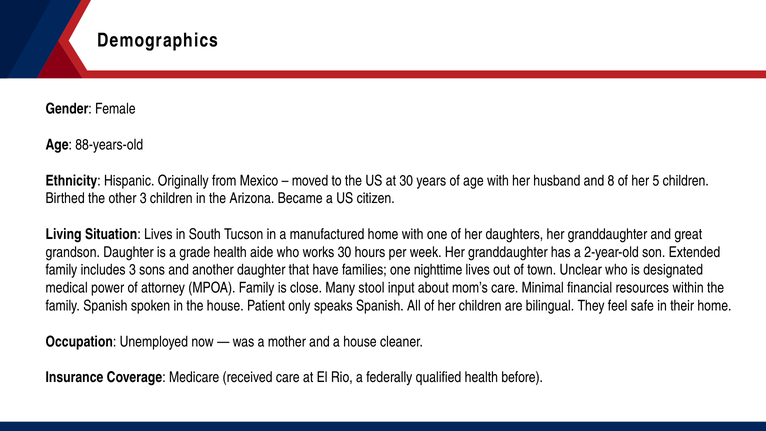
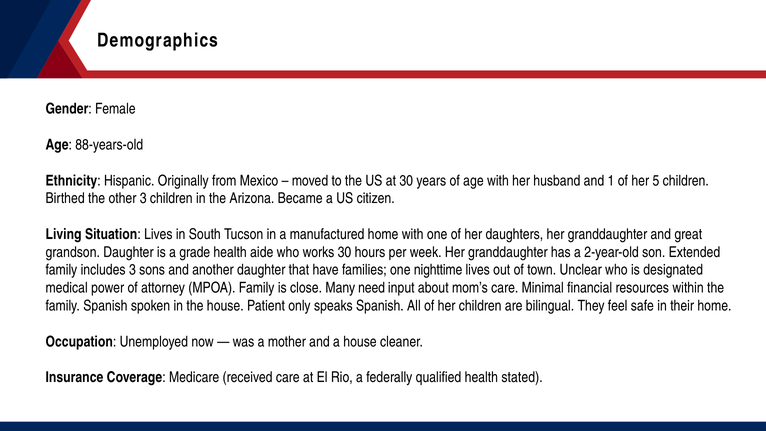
8: 8 -> 1
stool: stool -> need
before: before -> stated
